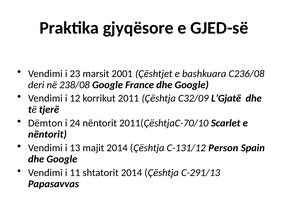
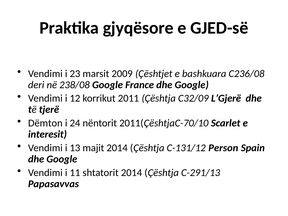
2001: 2001 -> 2009
L’Gjatë: L’Gjatë -> L’Gjerë
nëntorit at (47, 134): nëntorit -> interesit
